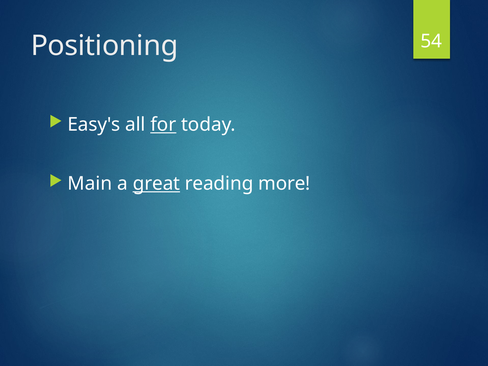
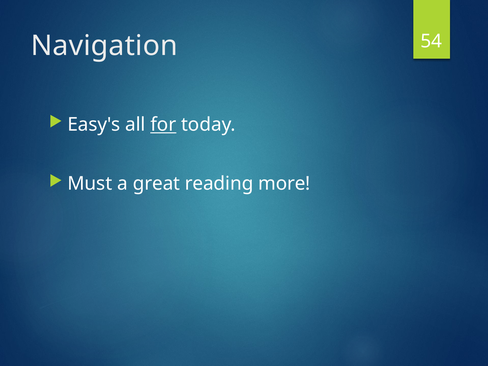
Positioning: Positioning -> Navigation
Main: Main -> Must
great underline: present -> none
